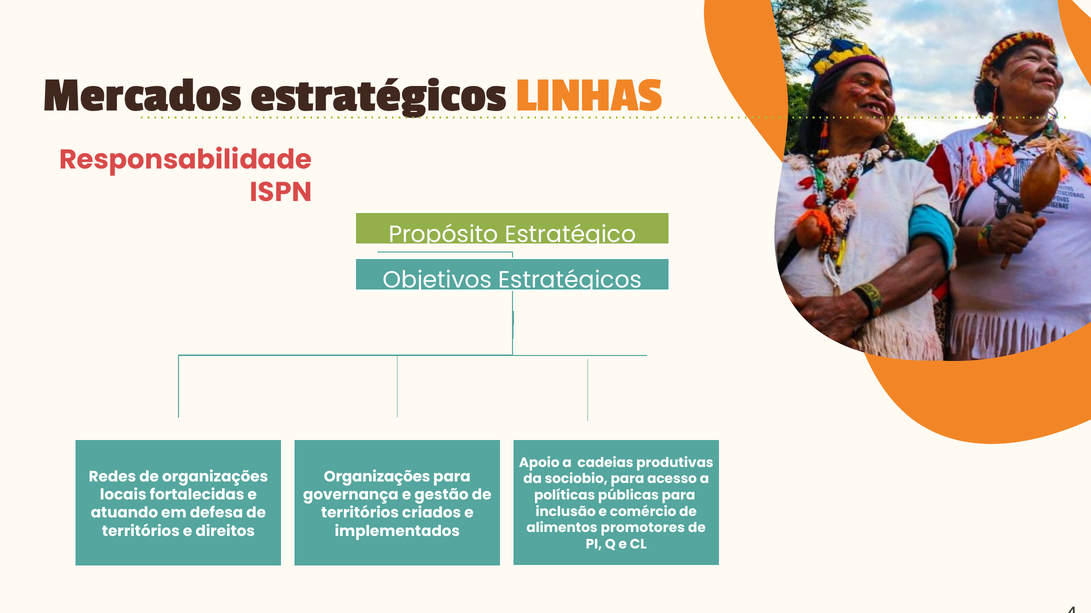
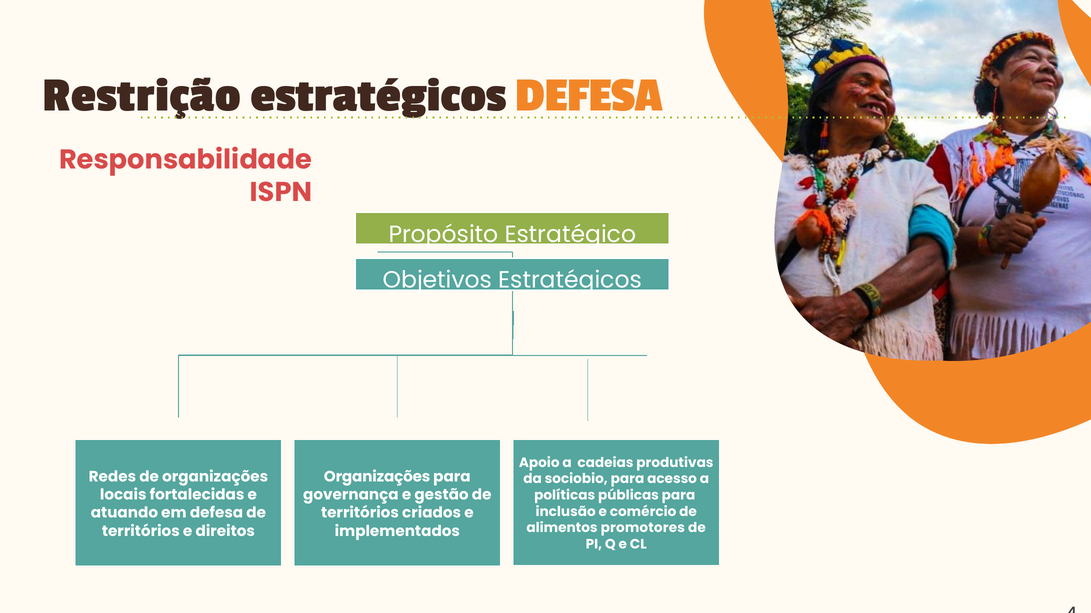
Mercados: Mercados -> Restrição
estratégicos LINHAS: LINHAS -> DEFESA
